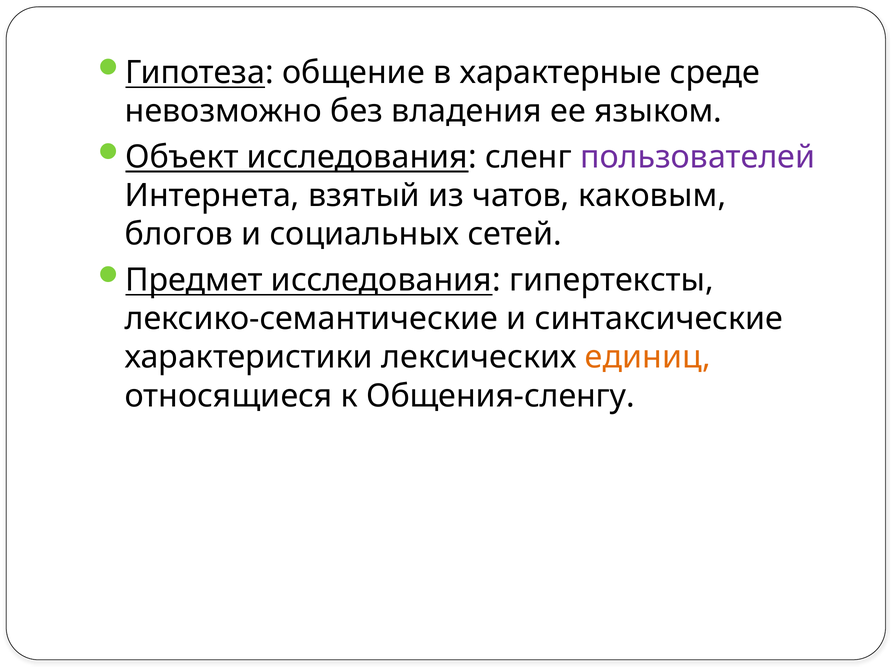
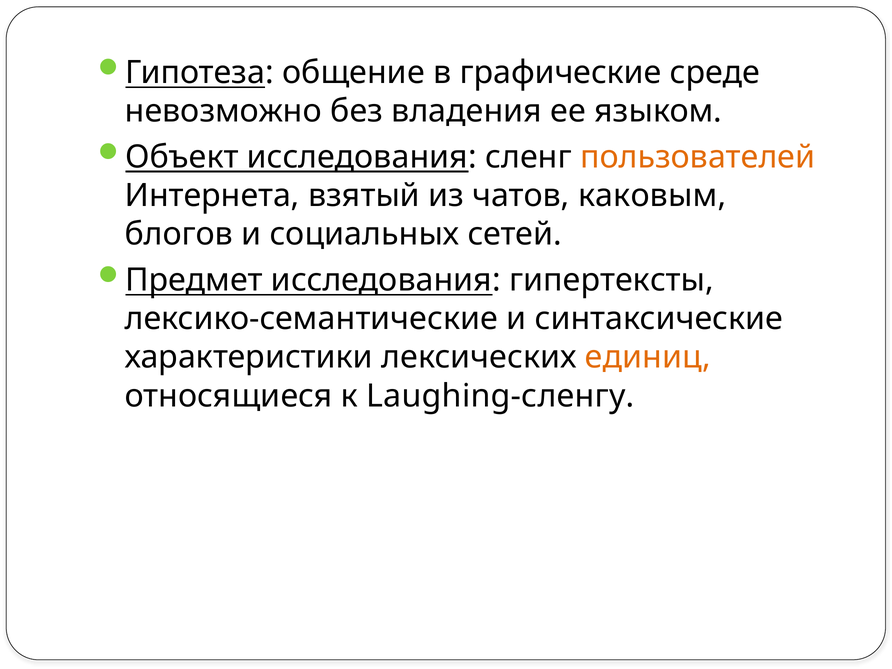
характерные: характерные -> графические
пользователей colour: purple -> orange
Общения-сленгу: Общения-сленгу -> Laughing-сленгу
